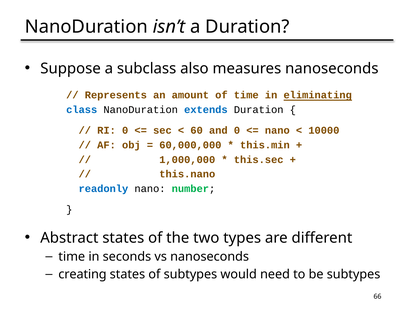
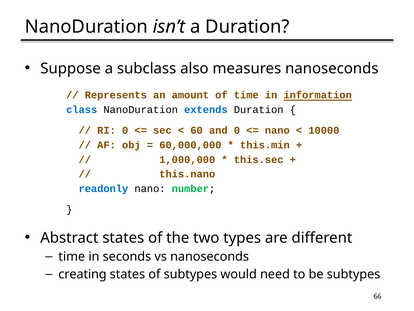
eliminating: eliminating -> information
